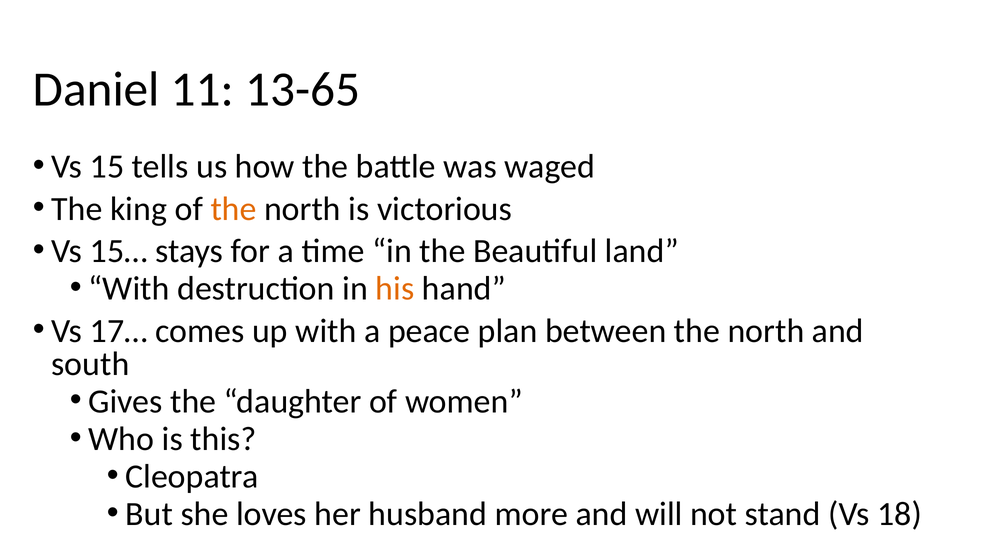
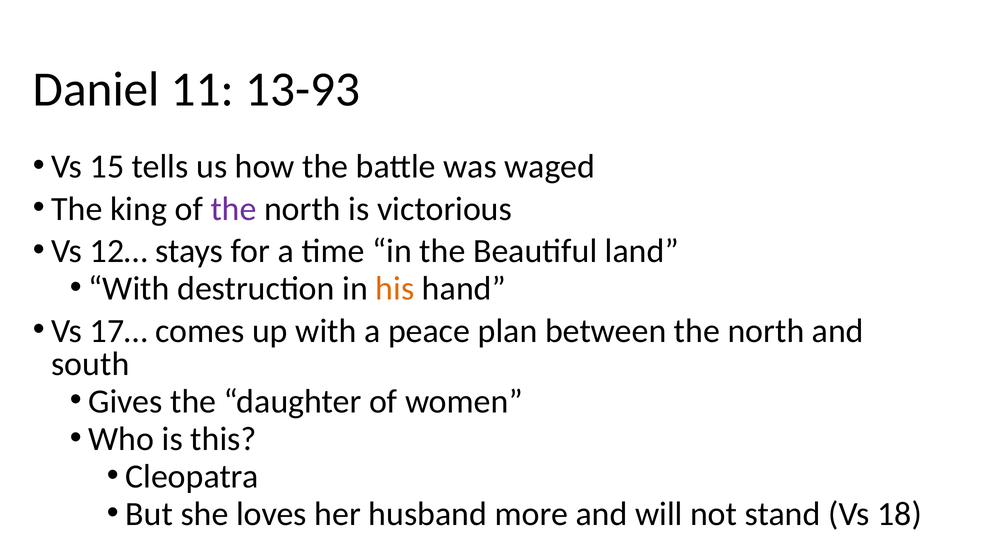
13-65: 13-65 -> 13-93
the at (234, 209) colour: orange -> purple
15…: 15… -> 12…
